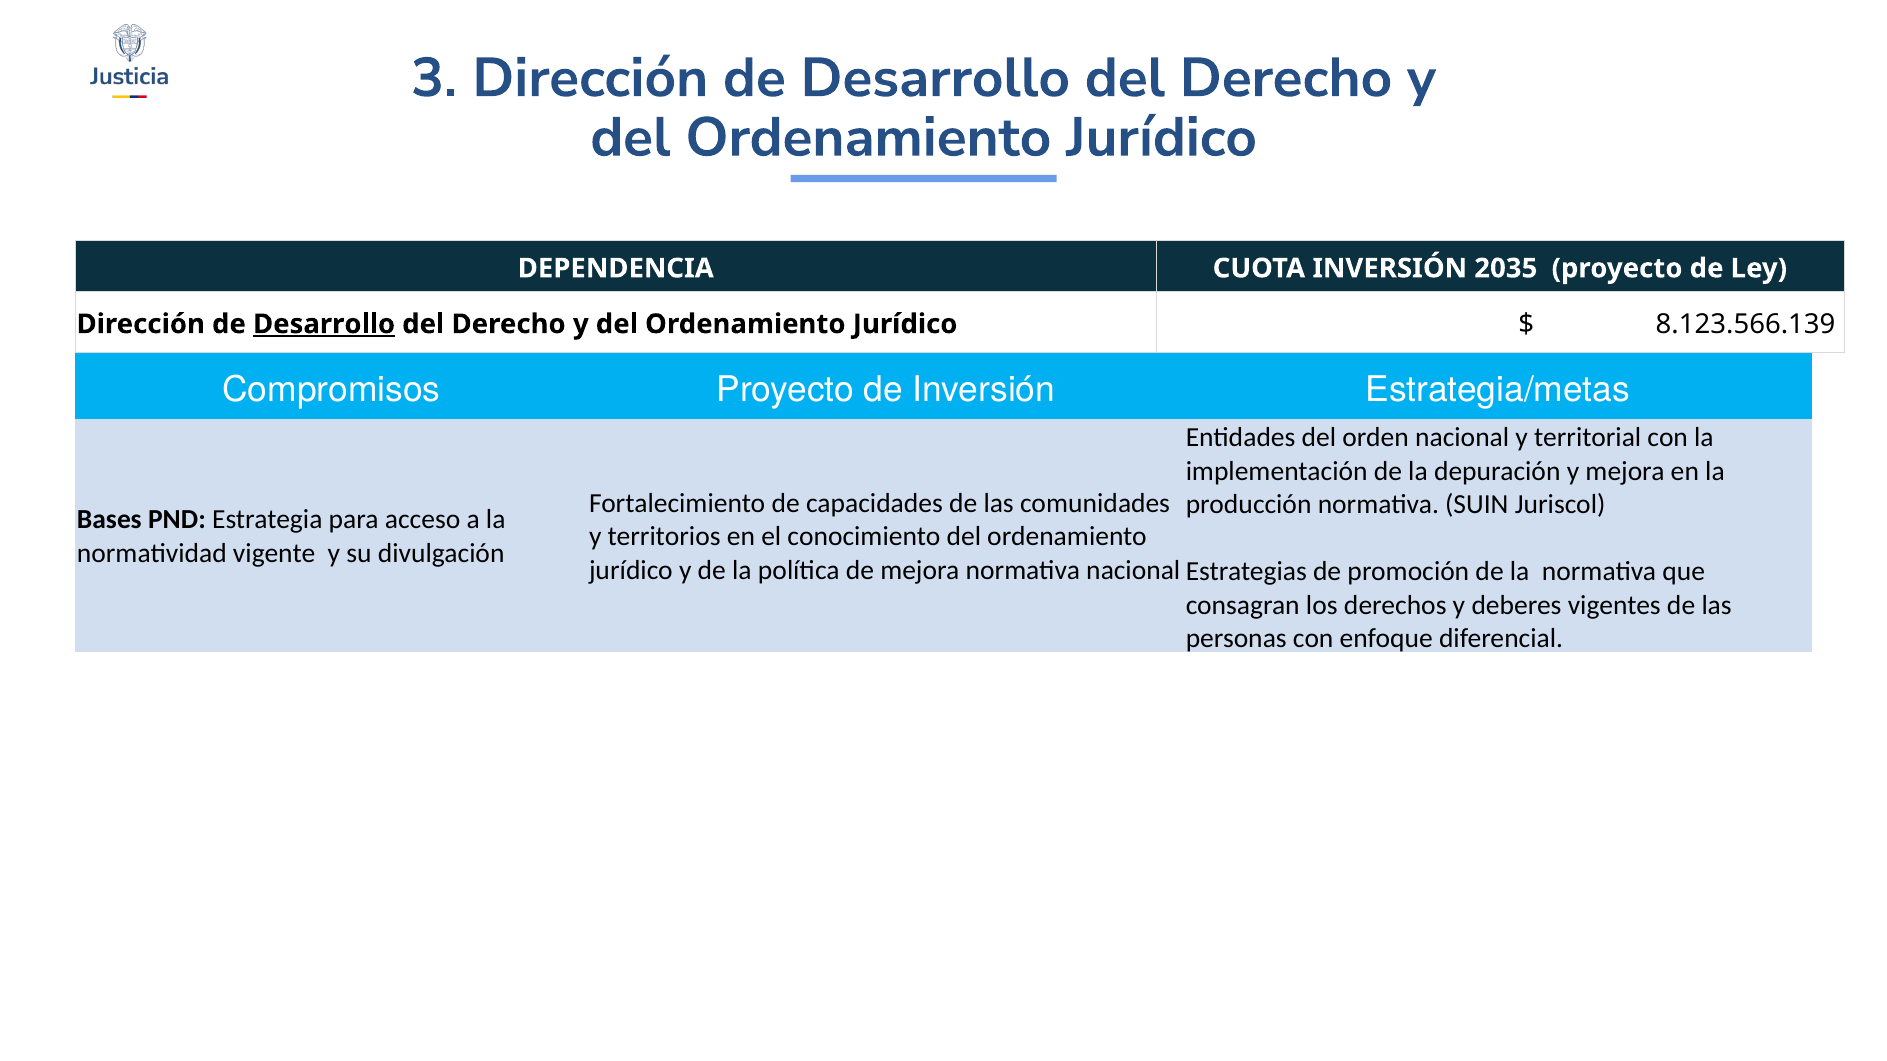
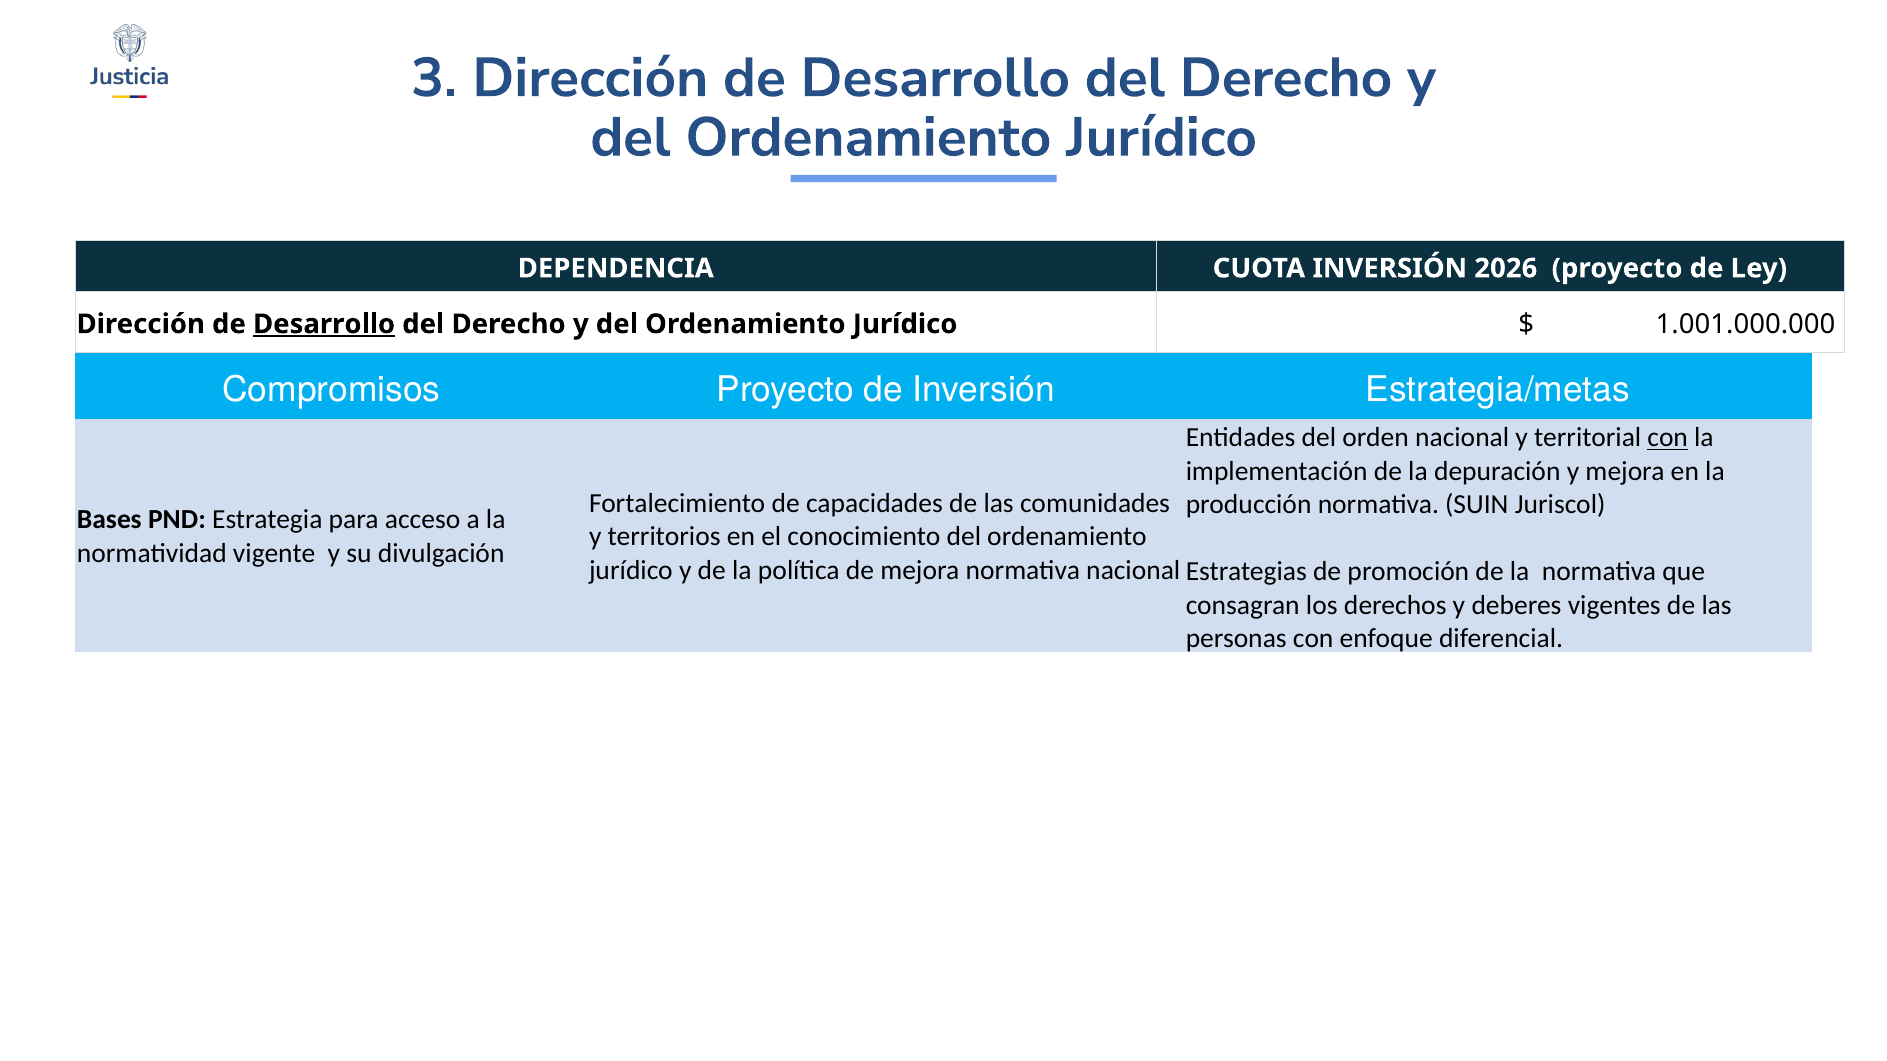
2035: 2035 -> 2026
8.123.566.139: 8.123.566.139 -> 1.001.000.000
con at (1668, 438) underline: none -> present
